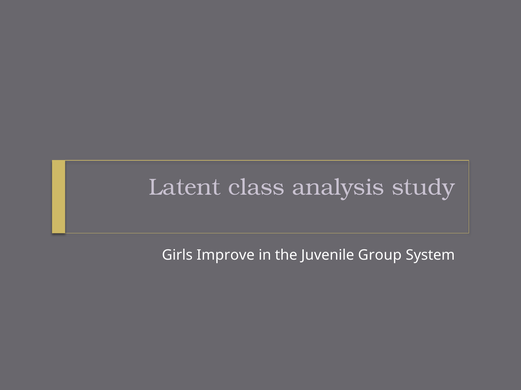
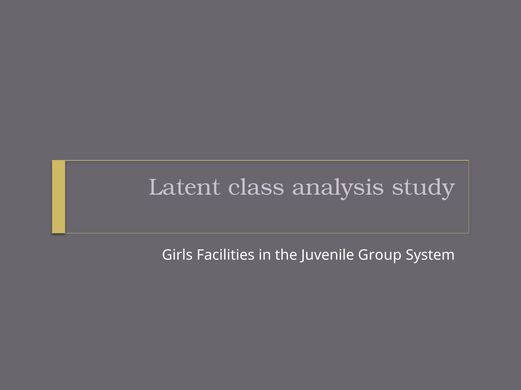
Improve: Improve -> Facilities
